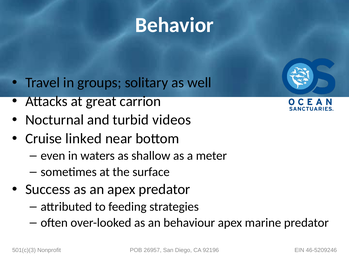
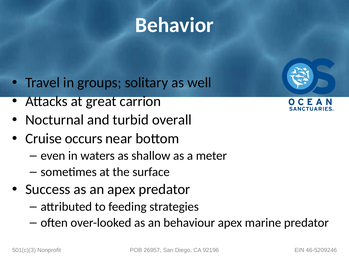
videos: videos -> overall
linked: linked -> occurs
